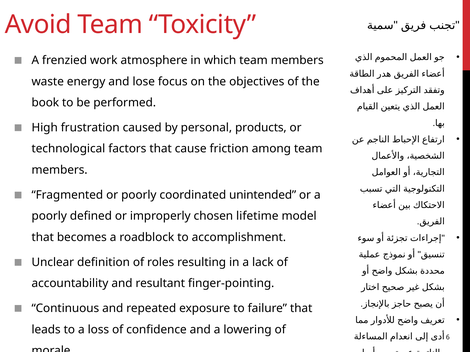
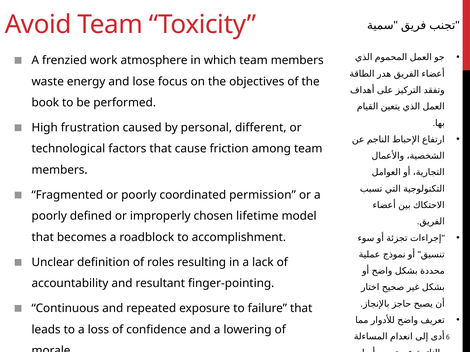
products: products -> different
unintended: unintended -> permission
